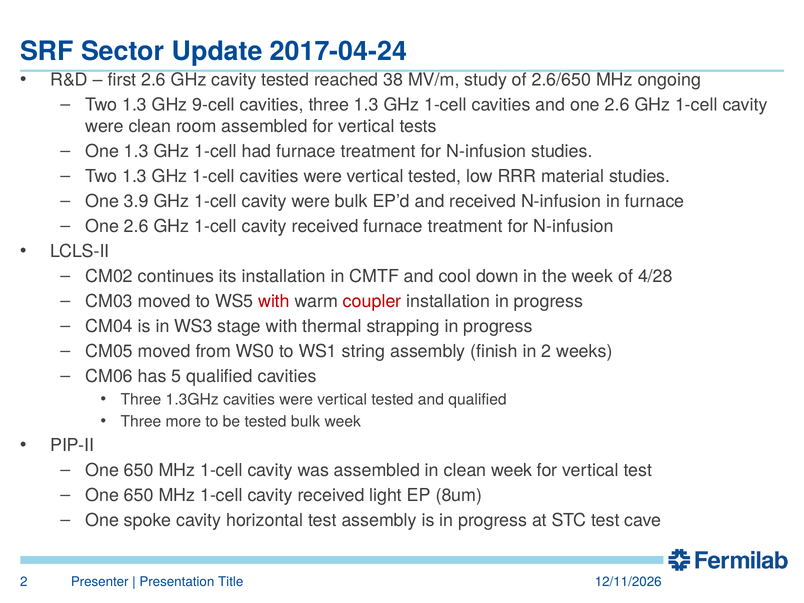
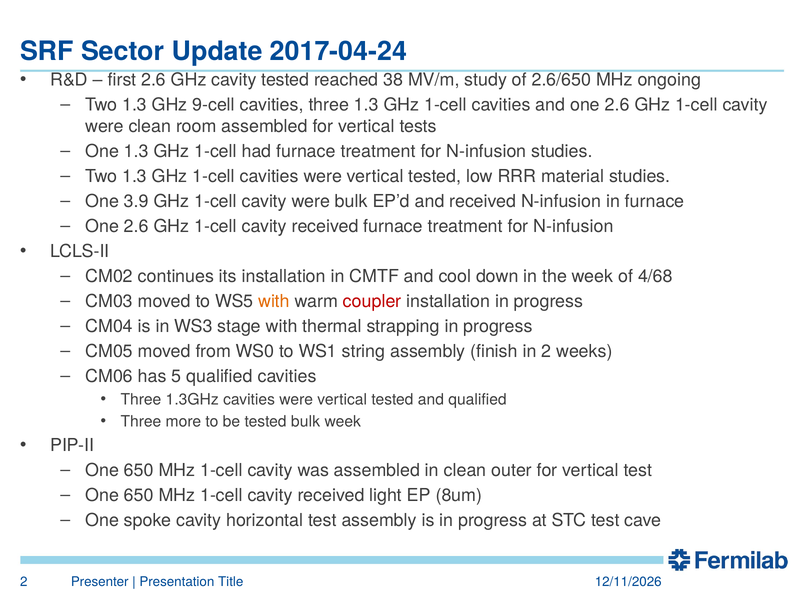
4/28: 4/28 -> 4/68
with at (274, 302) colour: red -> orange
clean week: week -> outer
